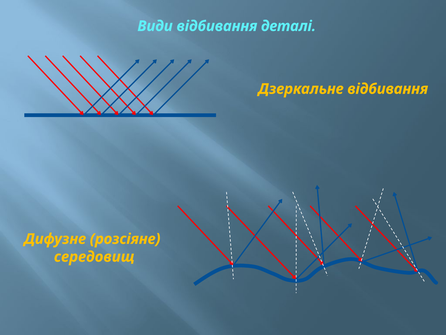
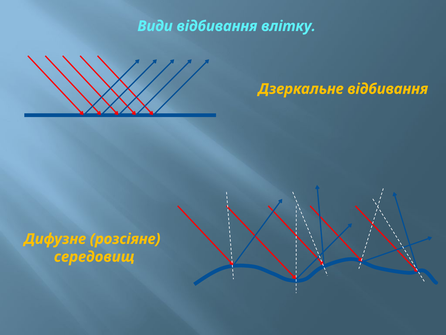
деталі: деталі -> влітку
